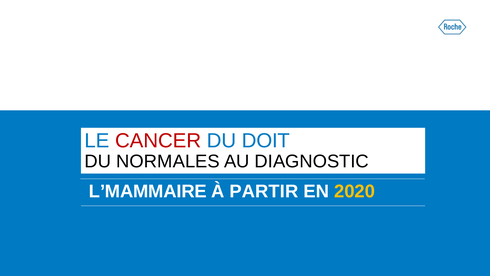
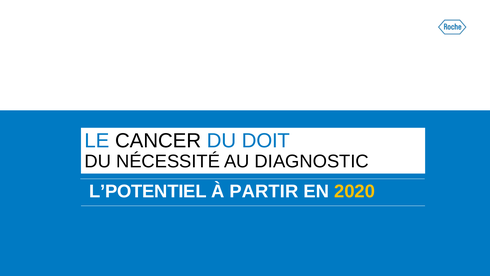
CANCER colour: red -> black
NORMALES: NORMALES -> NÉCESSITÉ
L’MAMMAIRE: L’MAMMAIRE -> L’POTENTIEL
